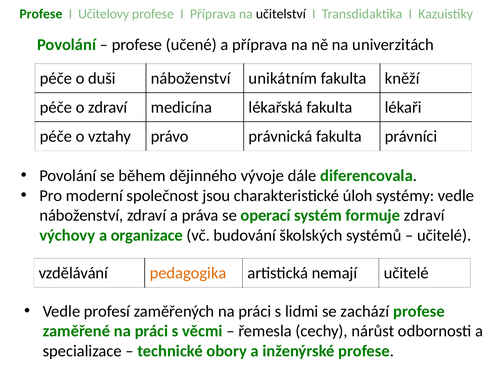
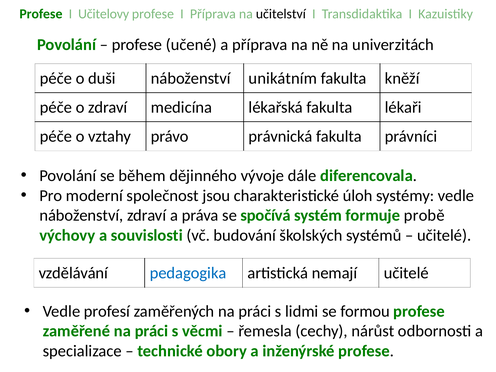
operací: operací -> spočívá
formuje zdraví: zdraví -> probě
organizace: organizace -> souvislosti
pedagogika colour: orange -> blue
zachází: zachází -> formou
